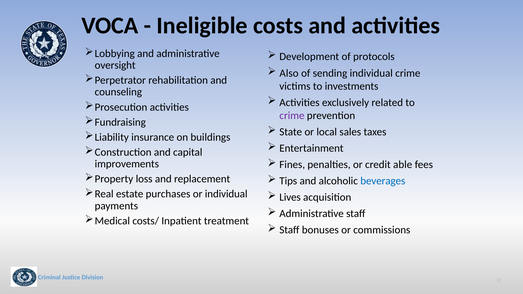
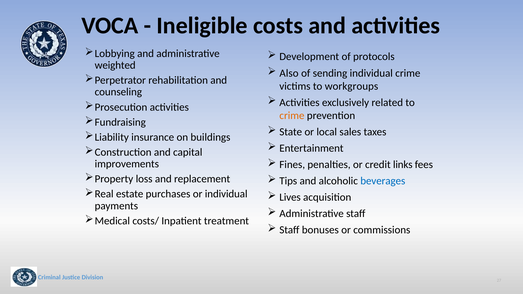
oversight: oversight -> weighted
investments: investments -> workgroups
crime at (292, 116) colour: purple -> orange
able: able -> links
